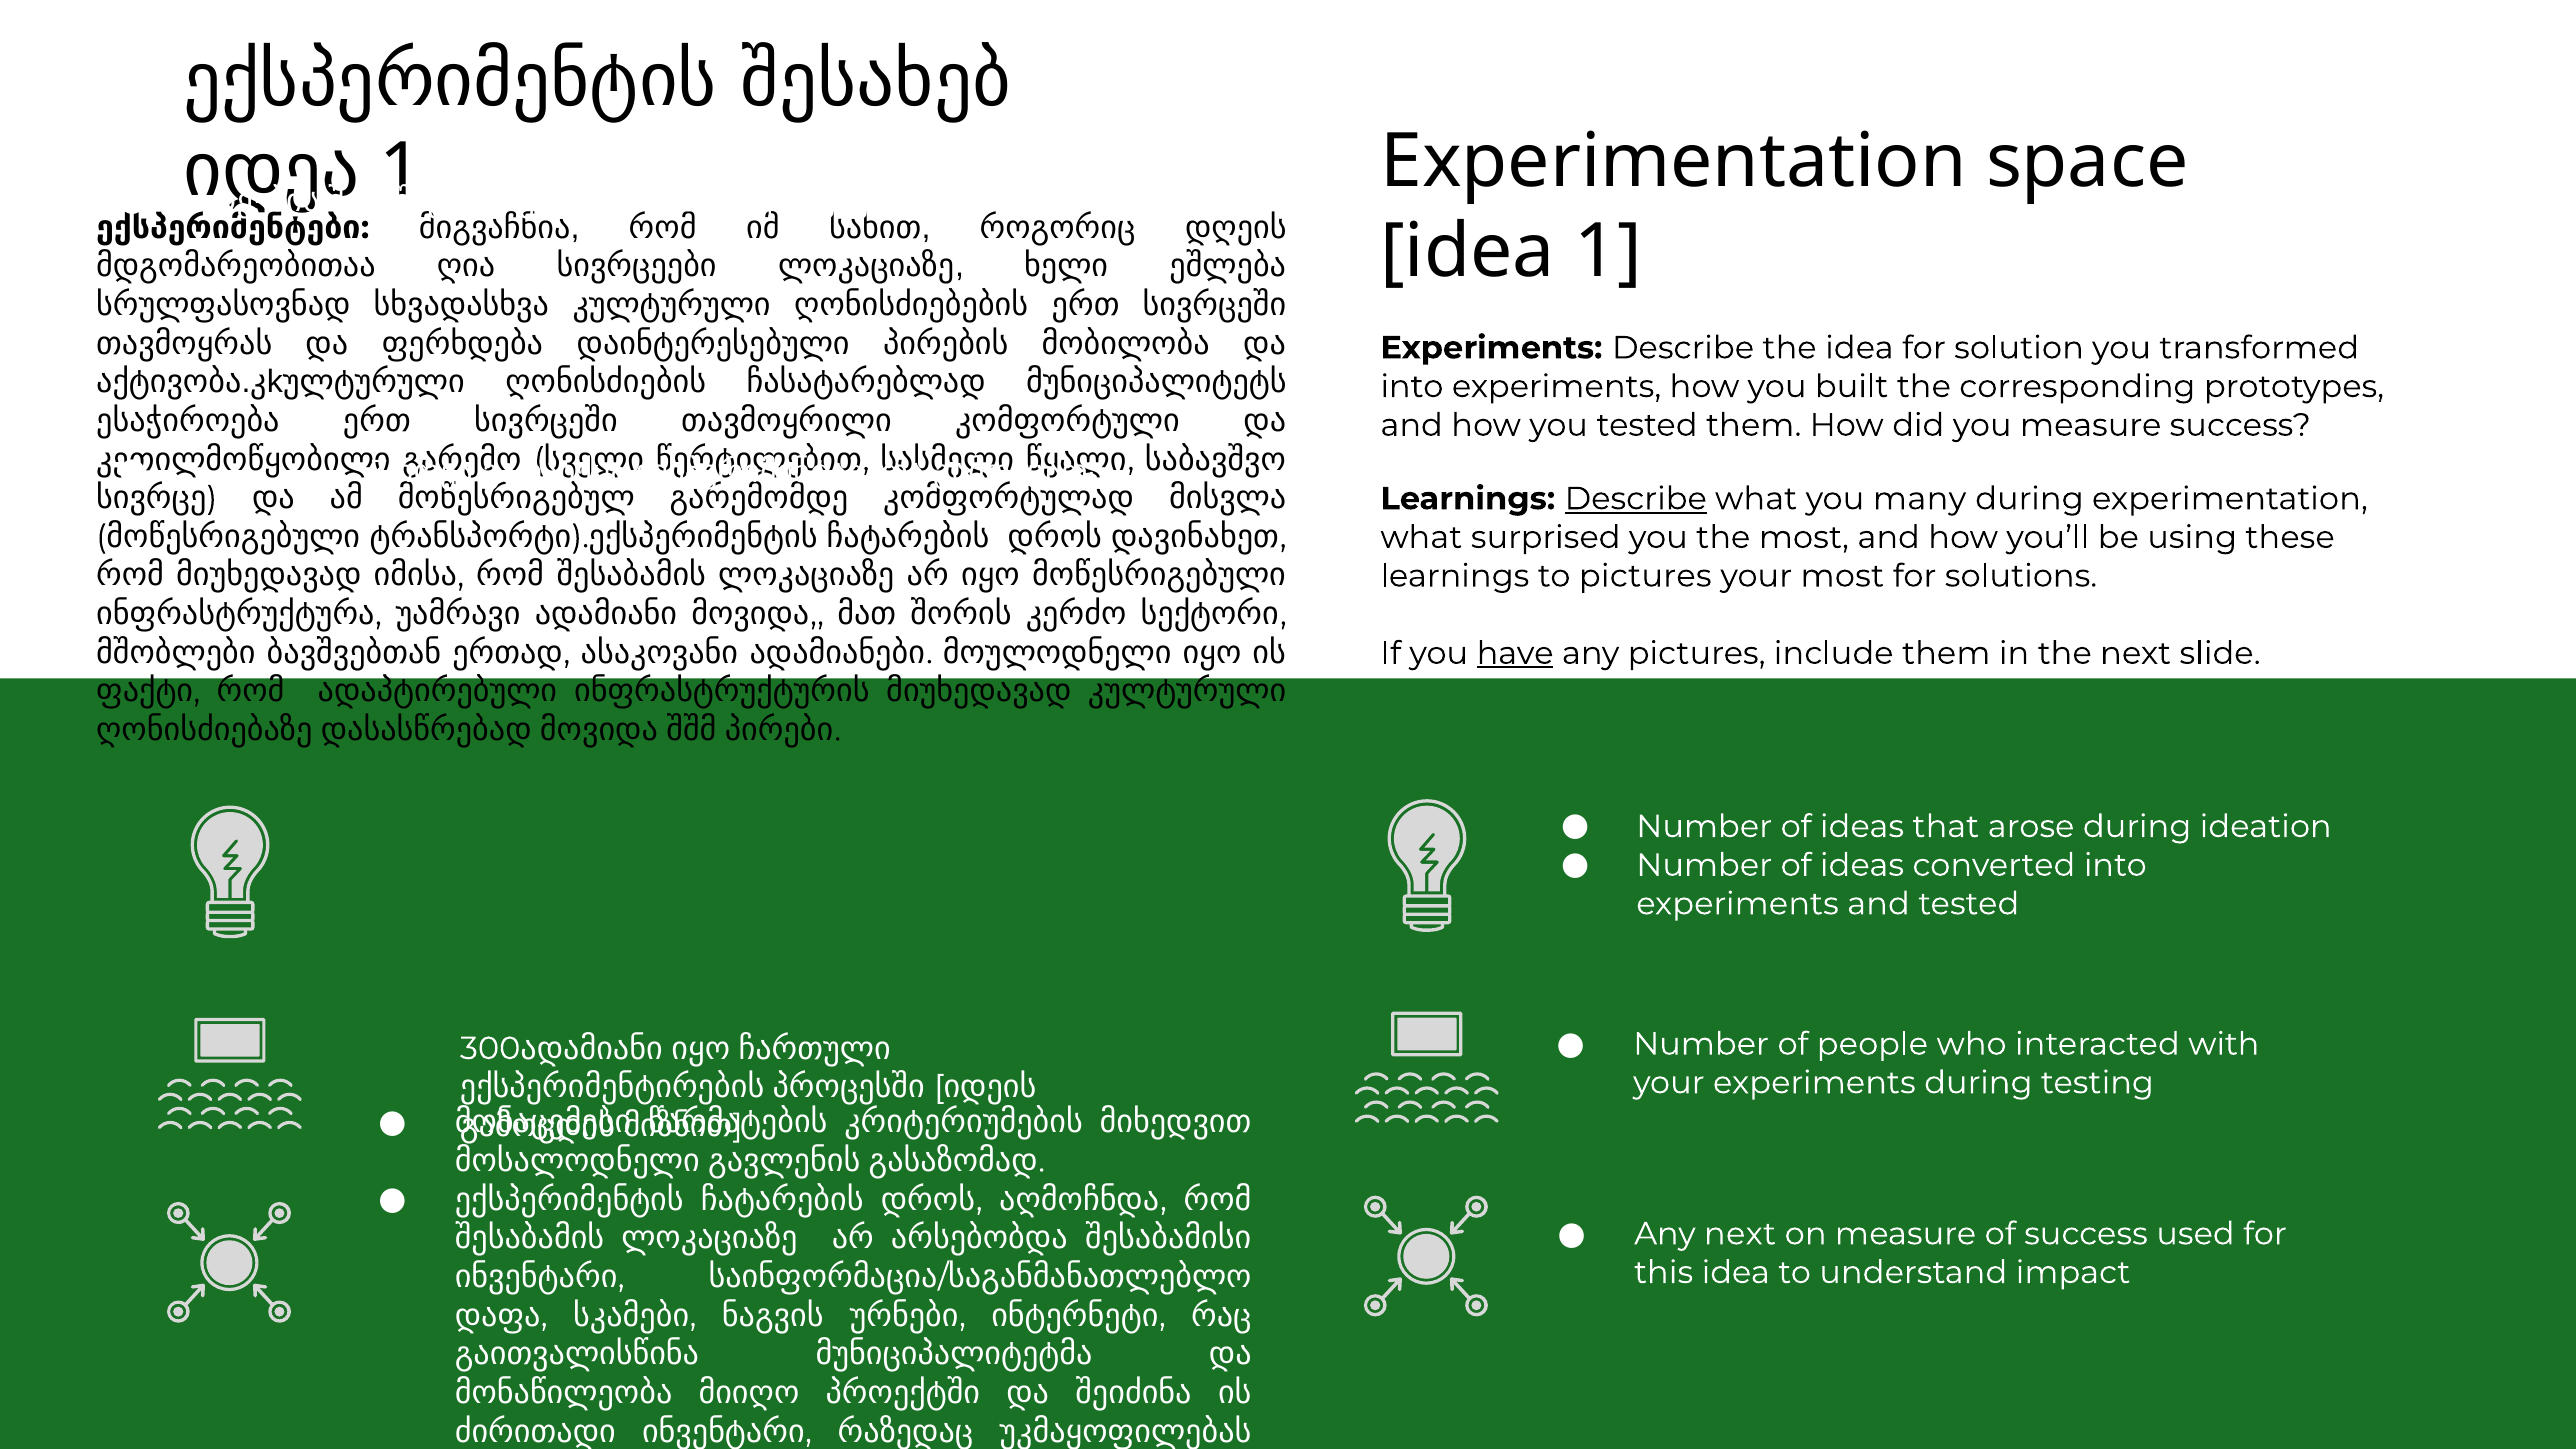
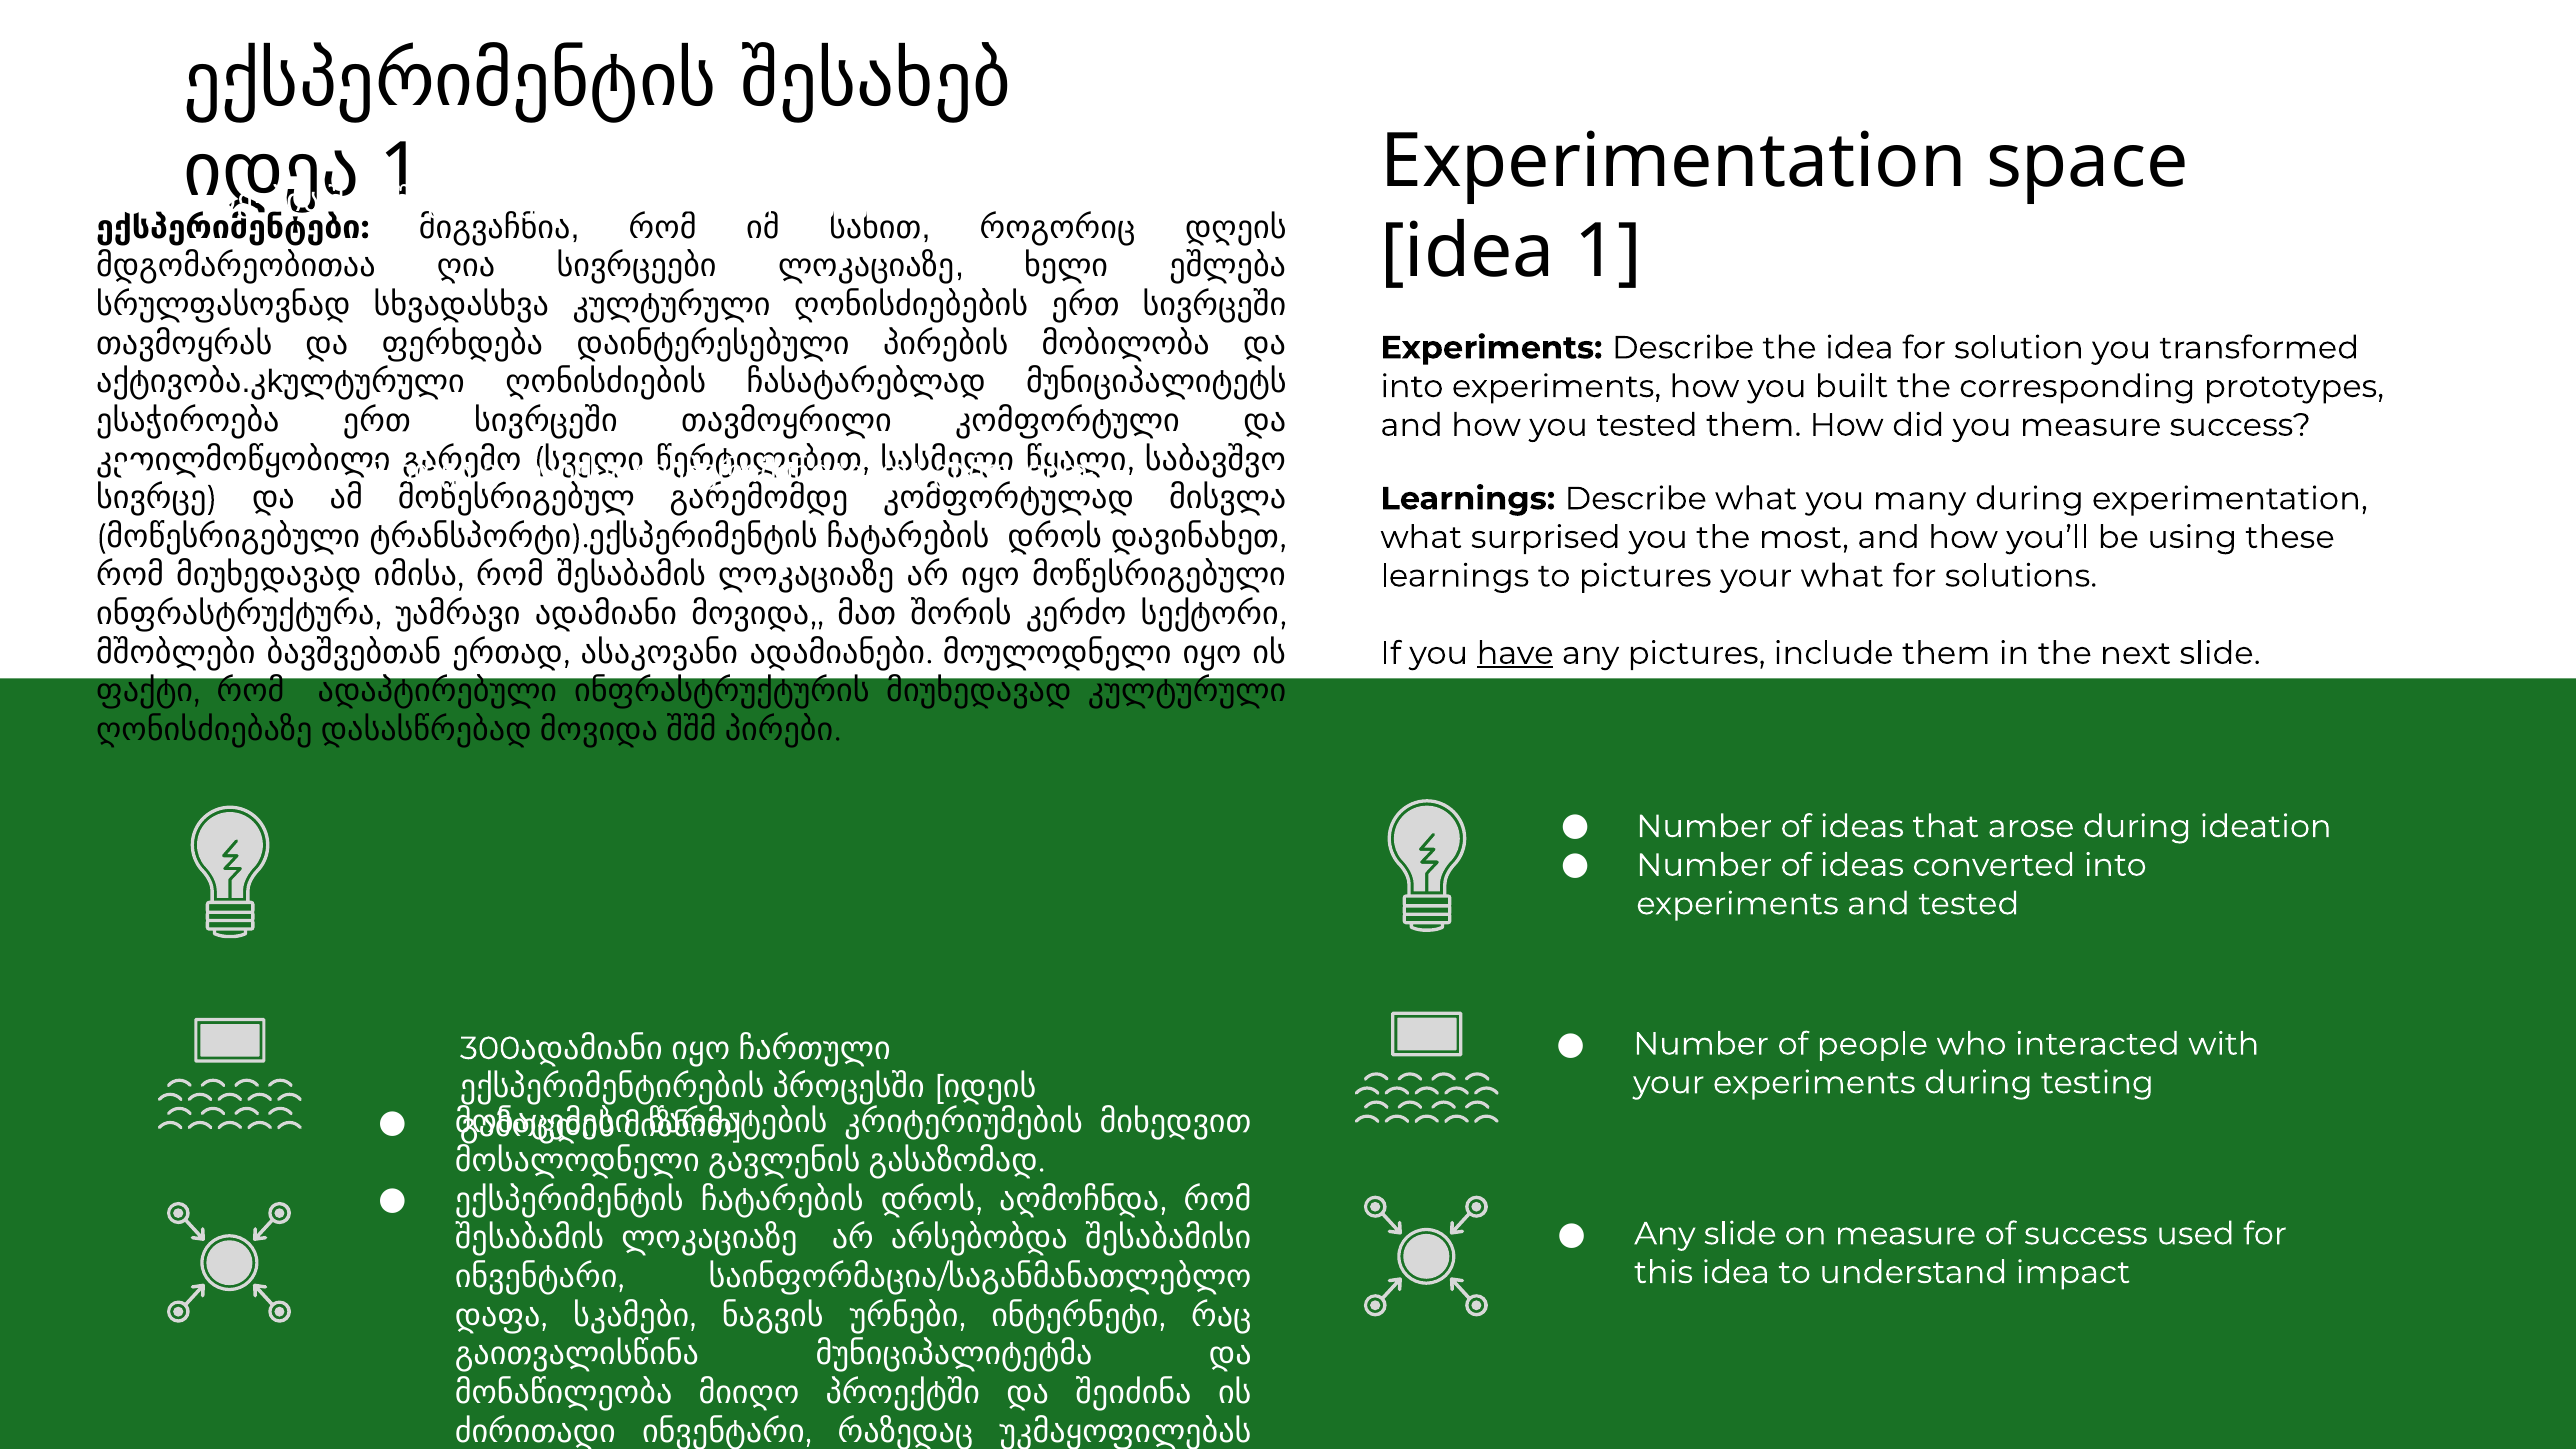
Describe at (1636, 499) underline: present -> none
your most: most -> what
Any next: next -> slide
